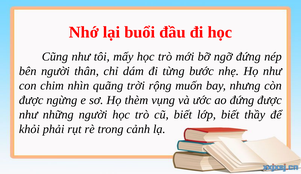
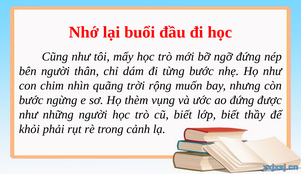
được at (31, 100): được -> bước
